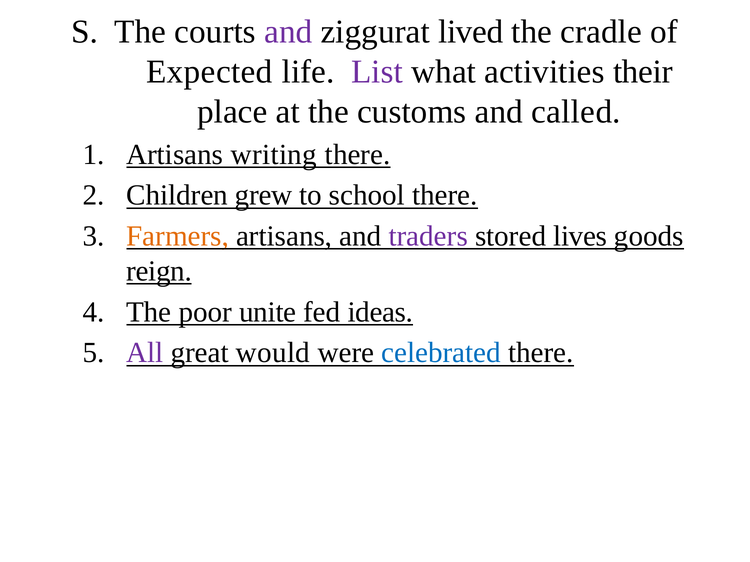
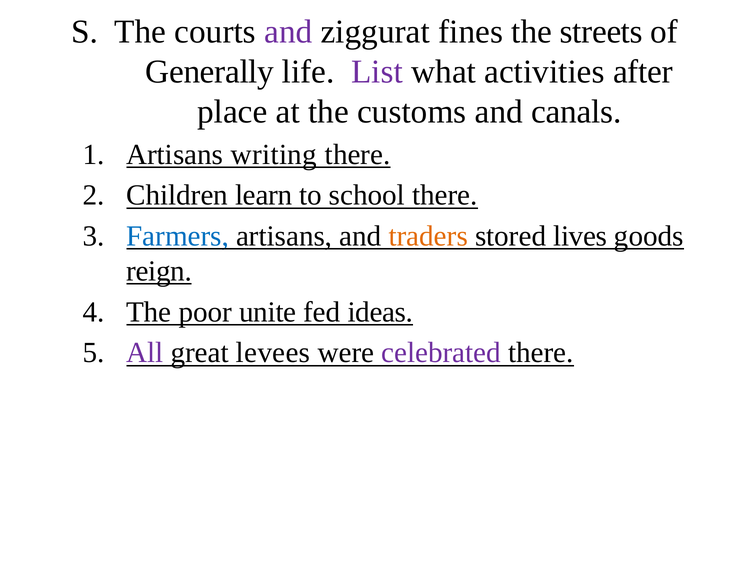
lived: lived -> fines
cradle: cradle -> streets
Expected: Expected -> Generally
their: their -> after
called: called -> canals
grew: grew -> learn
Farmers colour: orange -> blue
traders colour: purple -> orange
would: would -> levees
celebrated colour: blue -> purple
